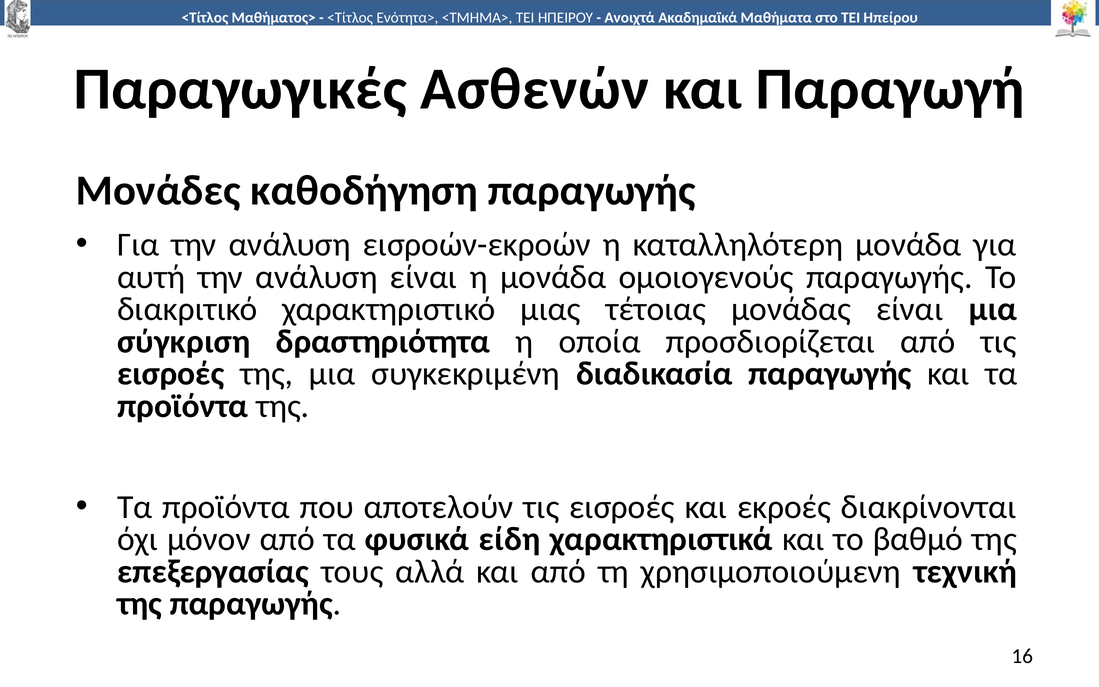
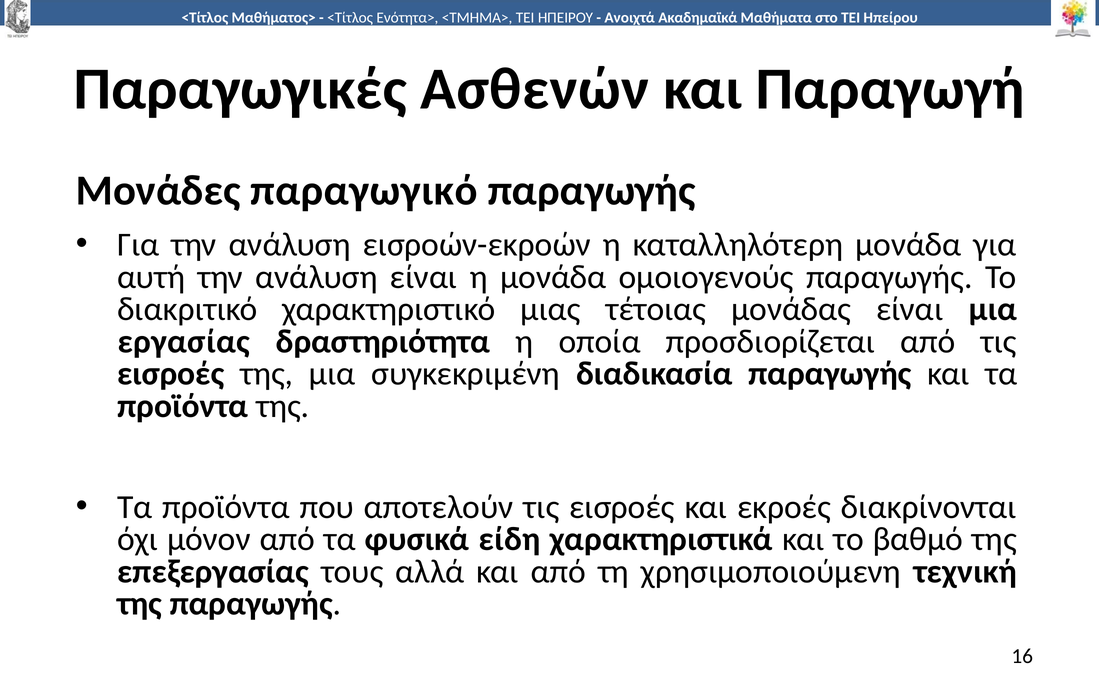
καθοδήγηση: καθοδήγηση -> παραγωγικό
σύγκριση: σύγκριση -> εργασίας
